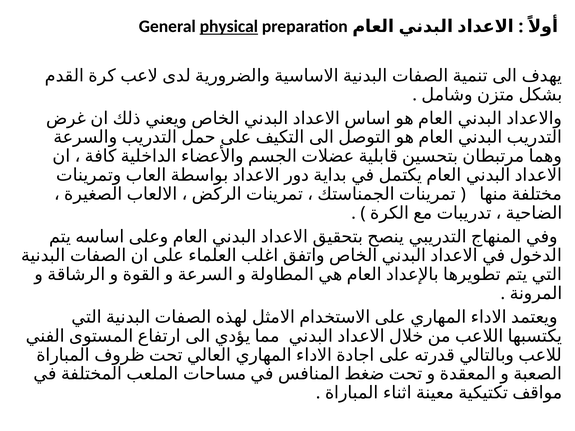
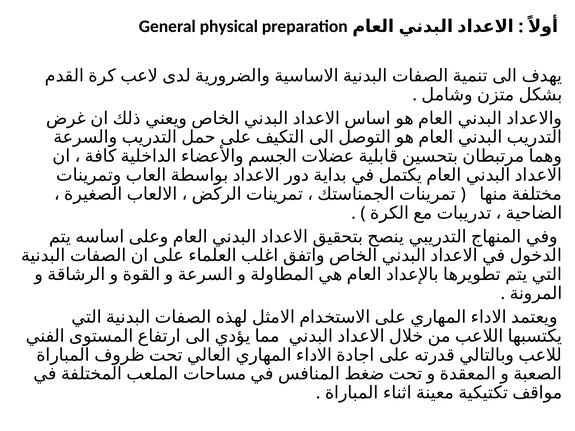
physical underline: present -> none
